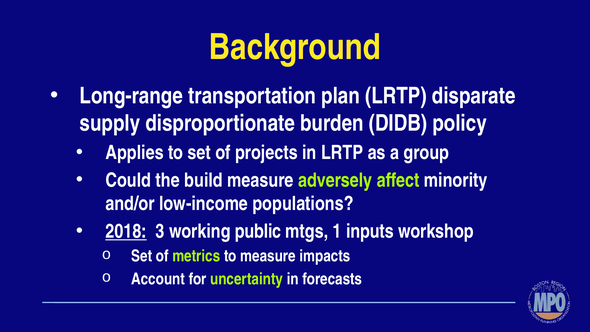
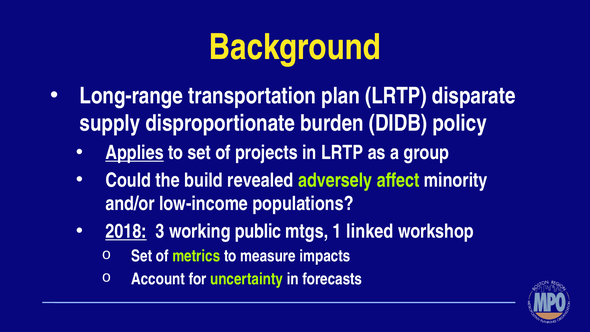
Applies underline: none -> present
build measure: measure -> revealed
inputs: inputs -> linked
